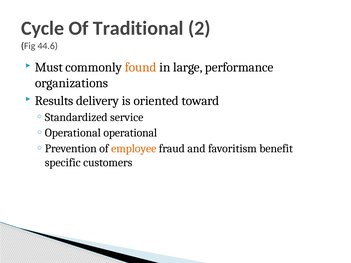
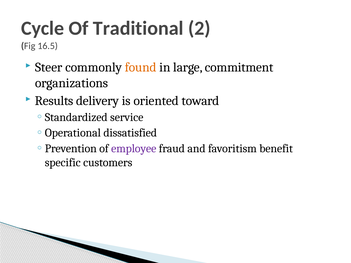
44.6: 44.6 -> 16.5
Must: Must -> Steer
performance: performance -> commitment
operational: operational -> dissatisfied
employee colour: orange -> purple
